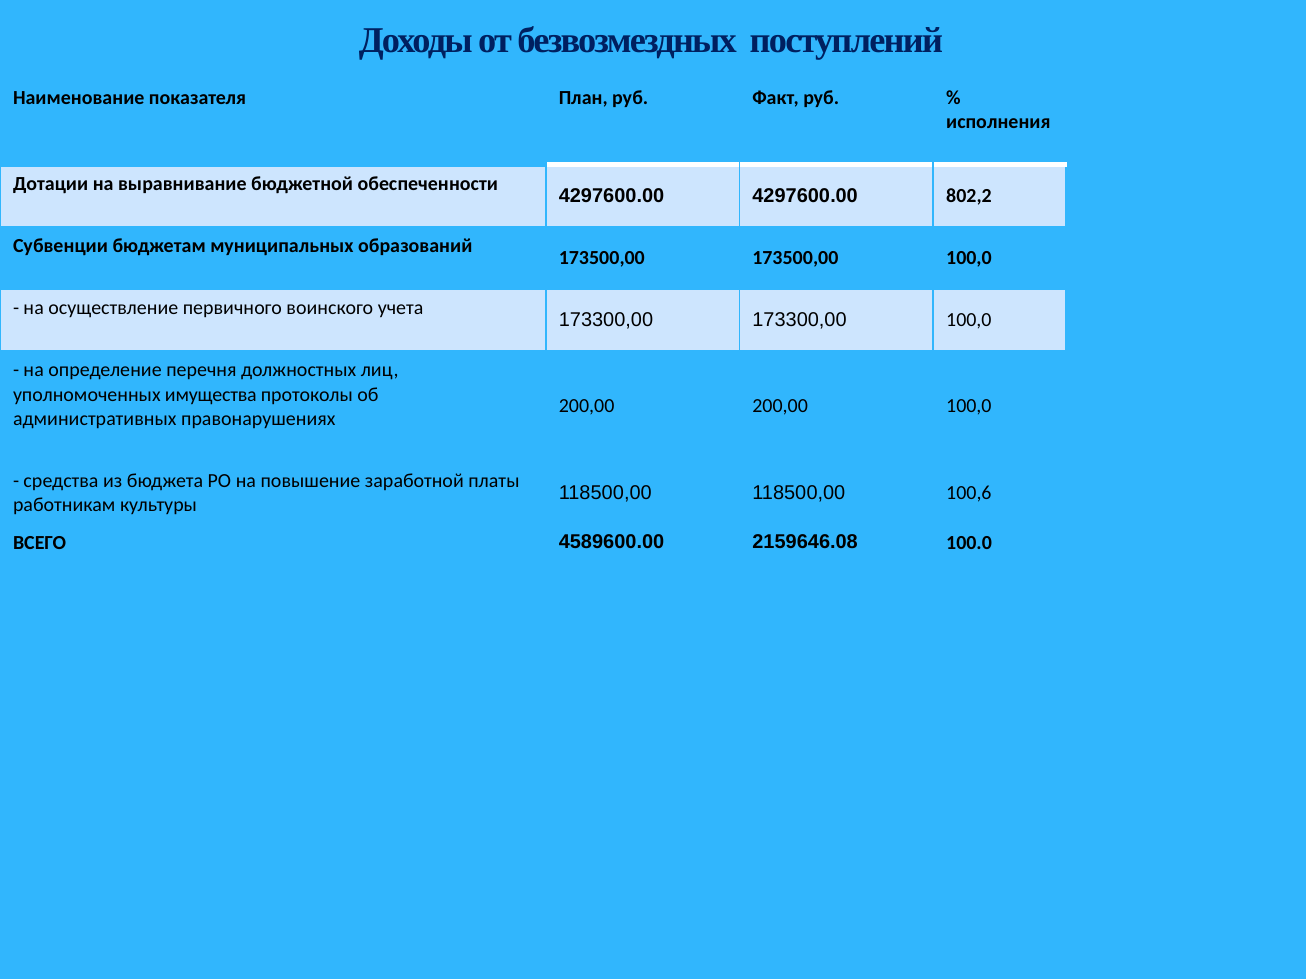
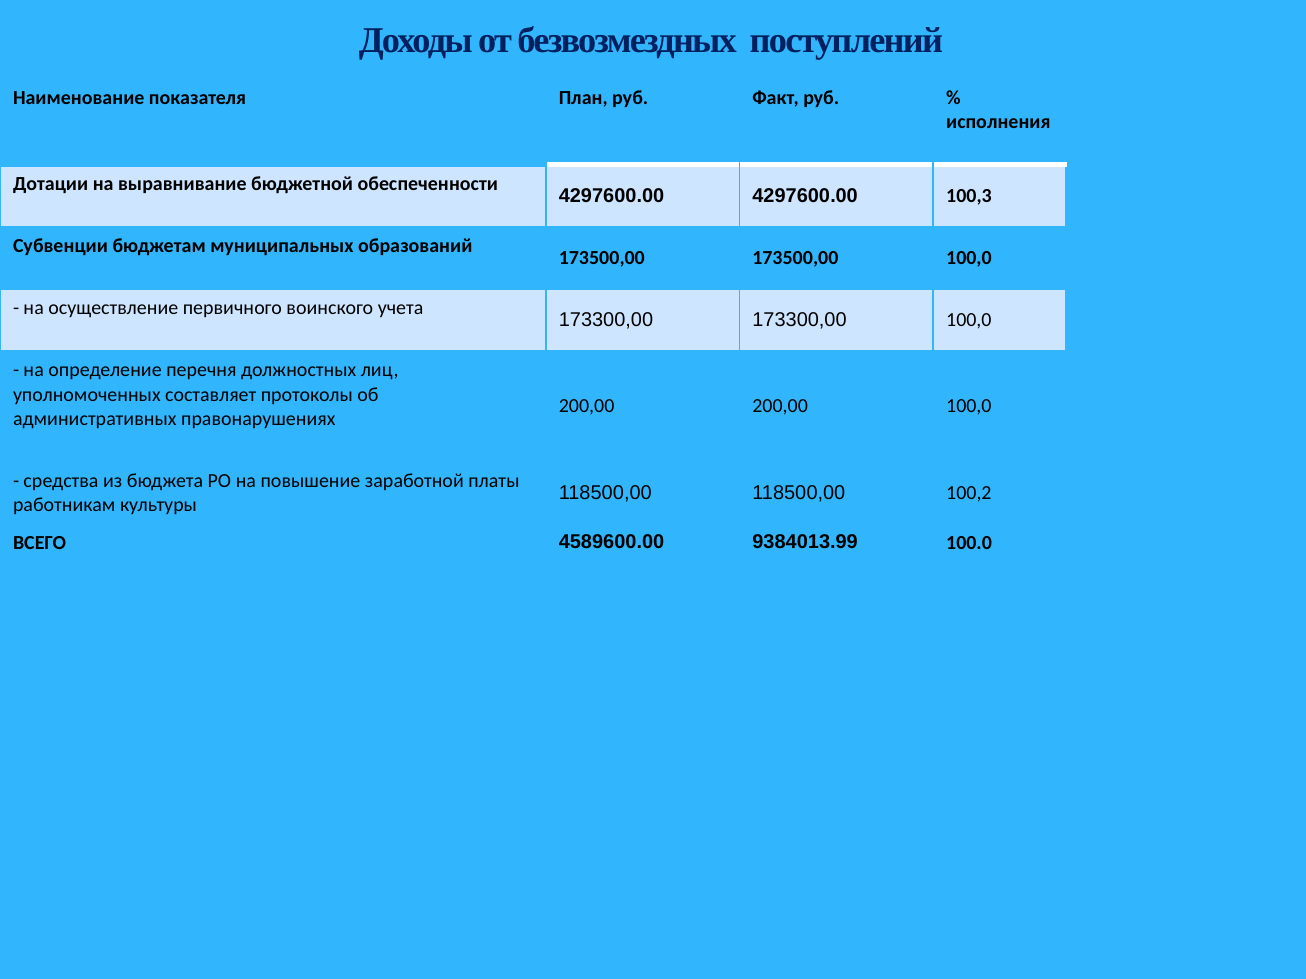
802,2: 802,2 -> 100,3
имущества: имущества -> составляет
100,6: 100,6 -> 100,2
2159646.08: 2159646.08 -> 9384013.99
